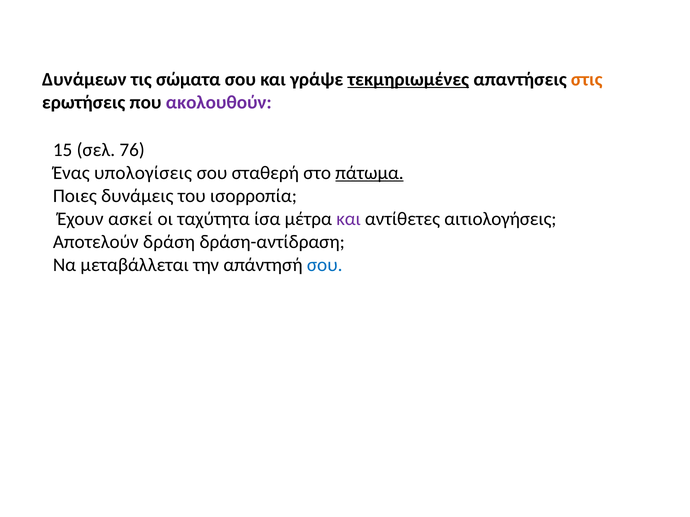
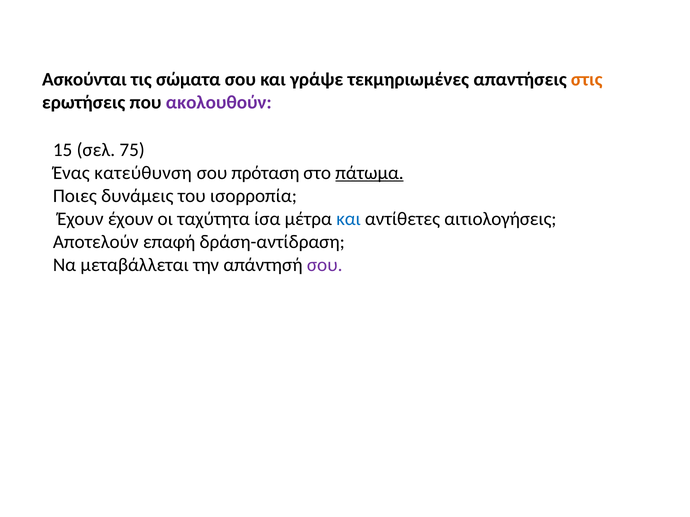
Δυνάμεων: Δυνάμεων -> Ασκούνται
τεκμηριωμένες underline: present -> none
76: 76 -> 75
υπολογίσεις: υπολογίσεις -> κατεύθυνση
σταθερή: σταθερή -> πρόταση
Έχουν ασκεί: ασκεί -> έχουν
και at (349, 219) colour: purple -> blue
δράση: δράση -> επαφή
σου at (325, 265) colour: blue -> purple
